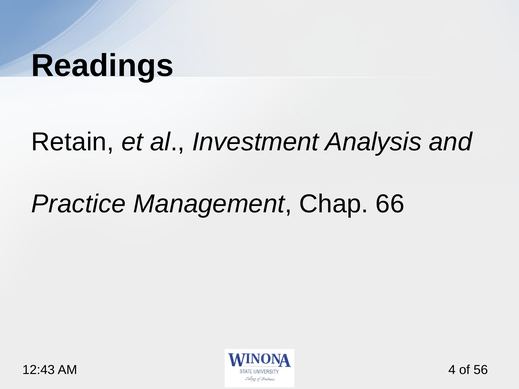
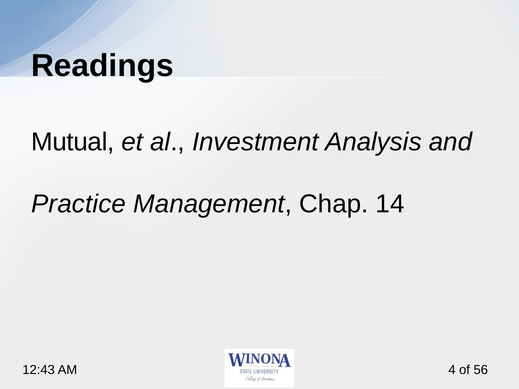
Retain: Retain -> Mutual
66: 66 -> 14
